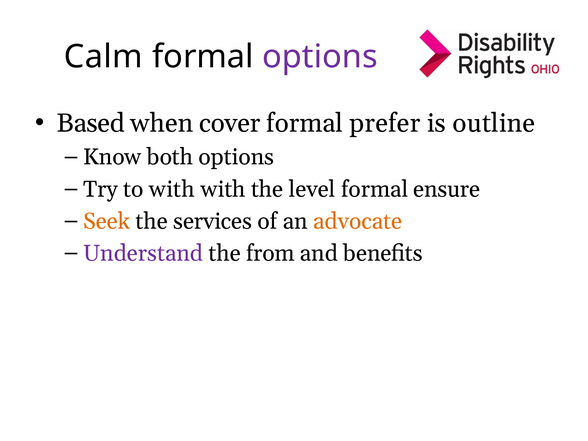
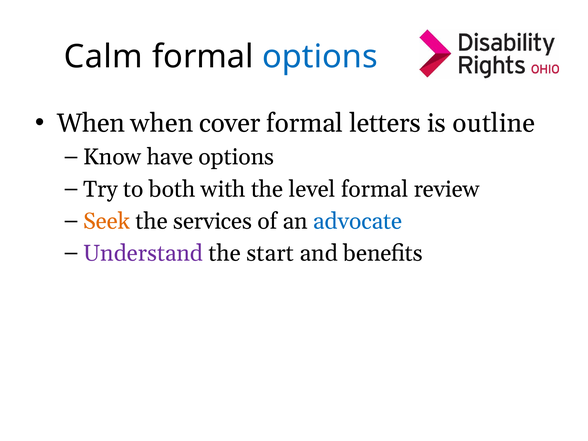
options at (320, 57) colour: purple -> blue
Based at (91, 123): Based -> When
prefer: prefer -> letters
both: both -> have
to with: with -> both
ensure: ensure -> review
advocate colour: orange -> blue
from: from -> start
